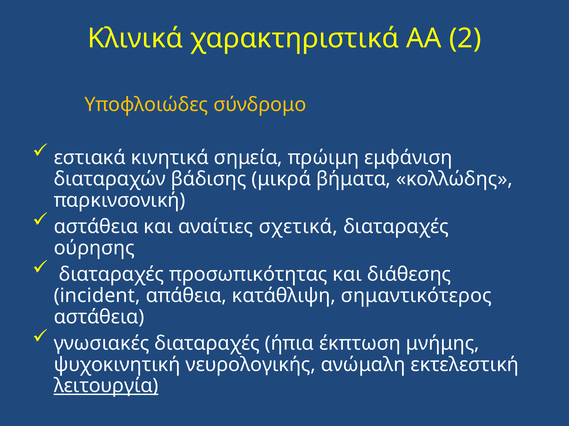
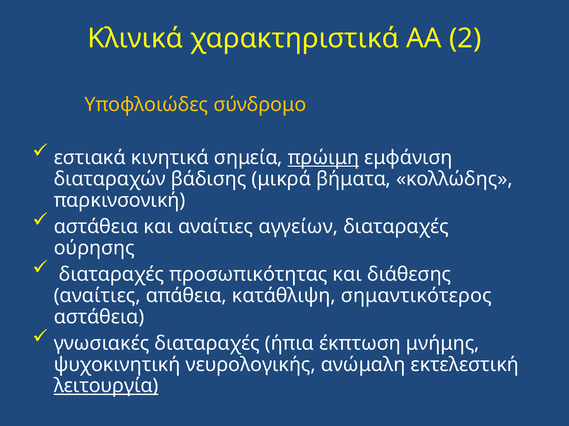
πρώιμη underline: none -> present
σχετικά: σχετικά -> αγγείων
incident at (97, 296): incident -> αναίτιες
